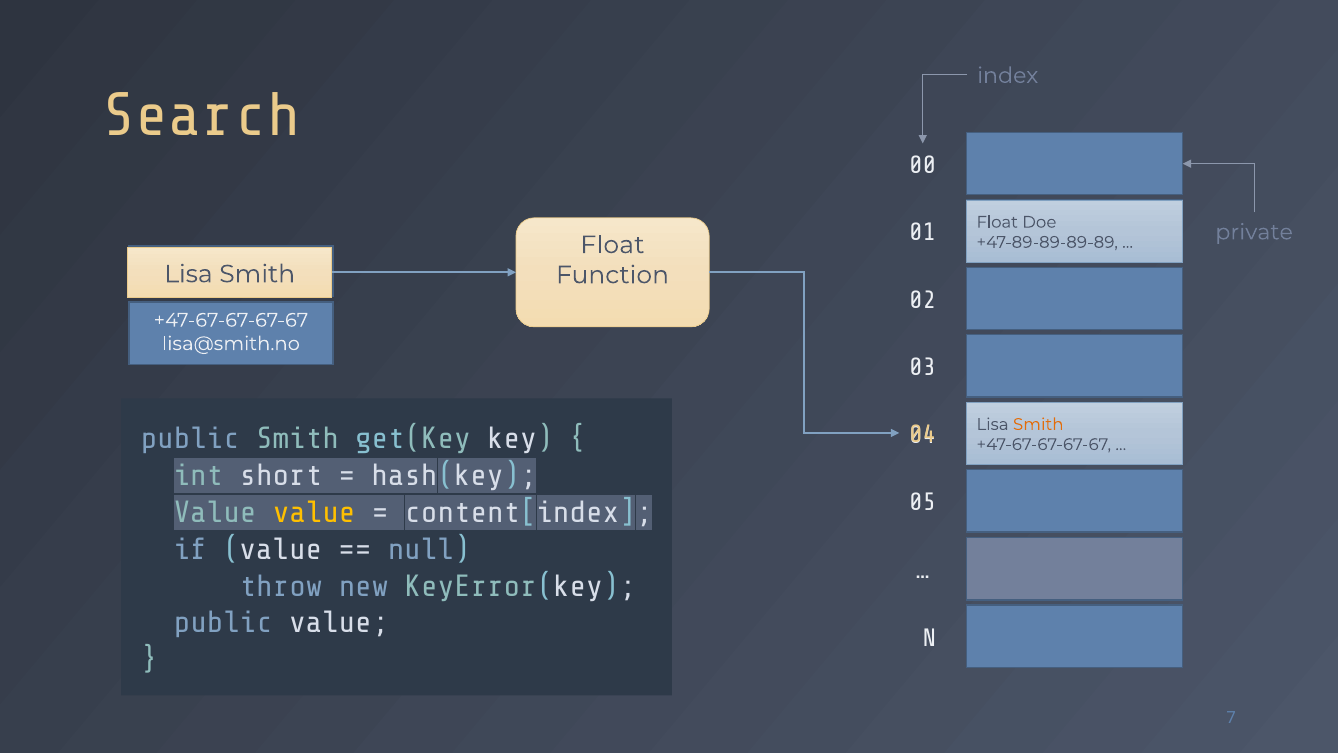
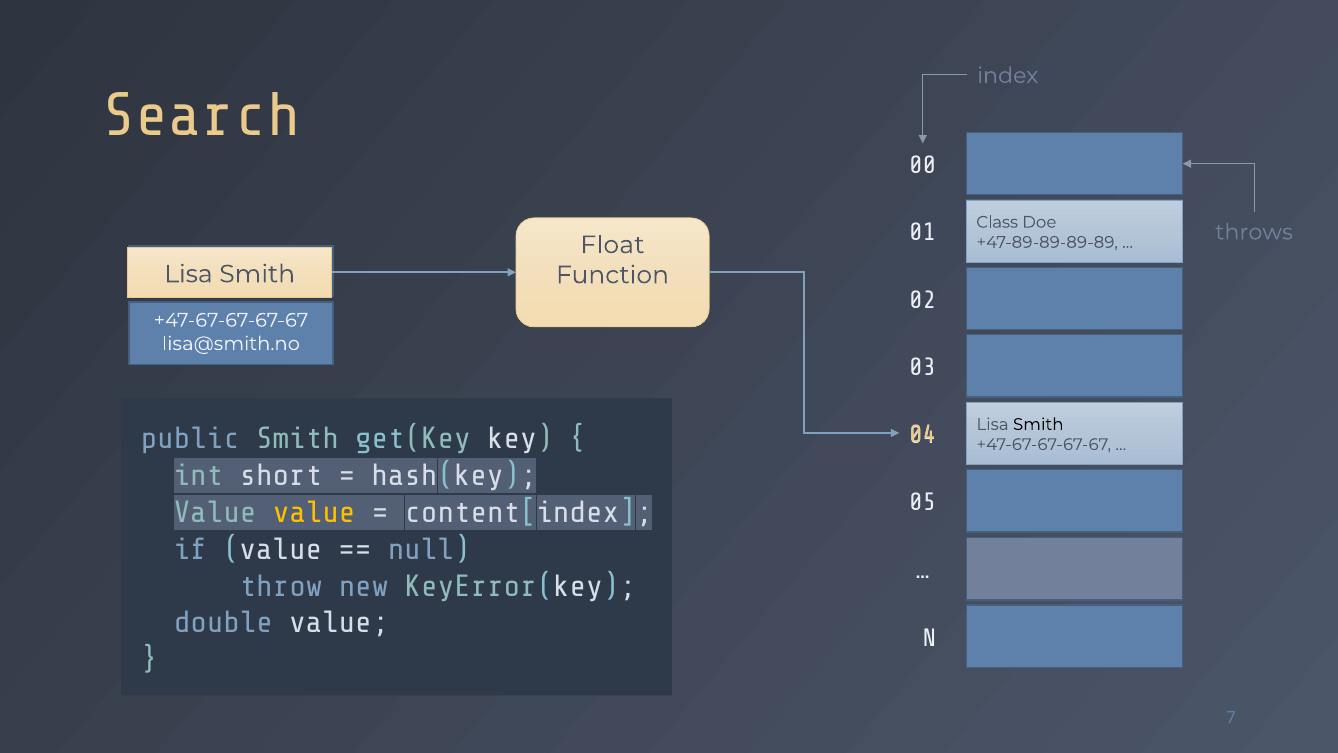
Float at (997, 222): Float -> Class
private: private -> throws
Smith at (1038, 424) colour: orange -> black
public at (223, 622): public -> double
